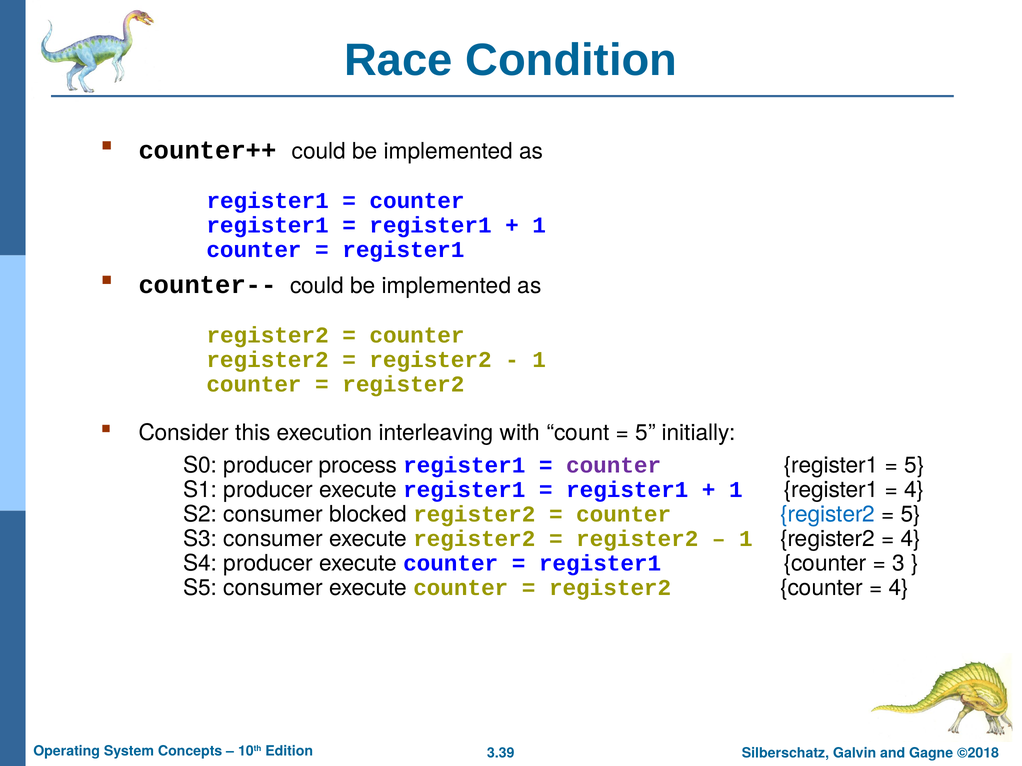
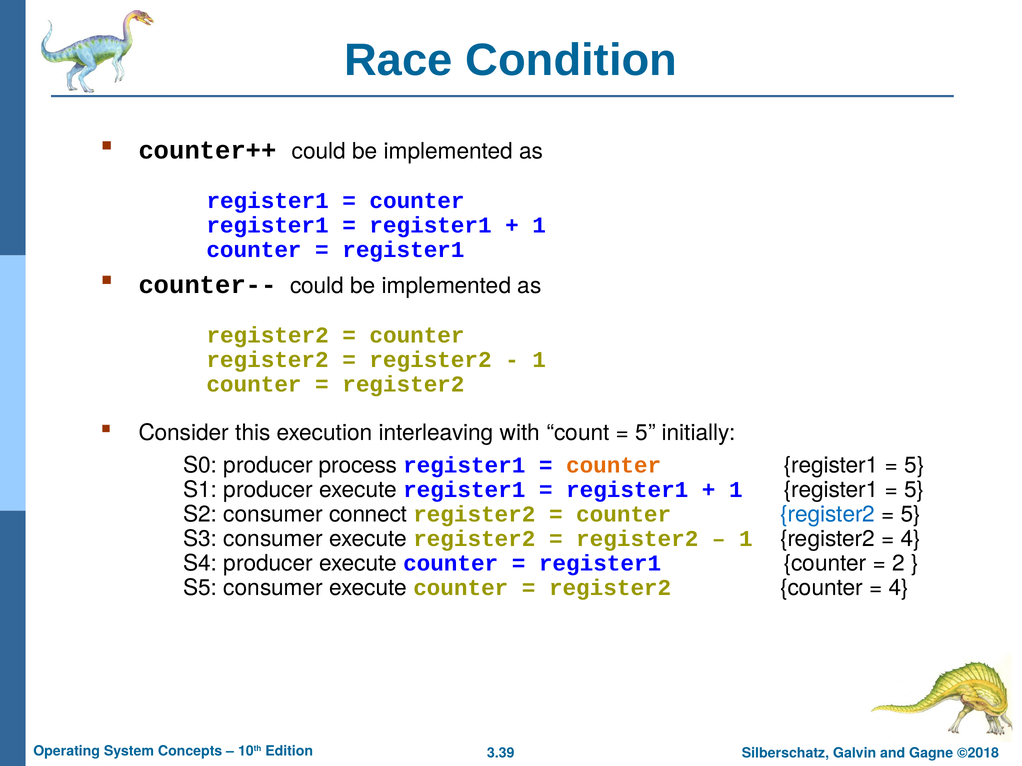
counter at (614, 466) colour: purple -> orange
4 at (914, 490): 4 -> 5
blocked: blocked -> connect
3: 3 -> 2
